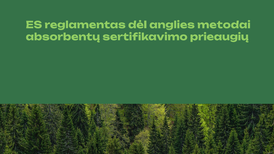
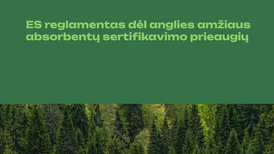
metodai: metodai -> amžiaus
